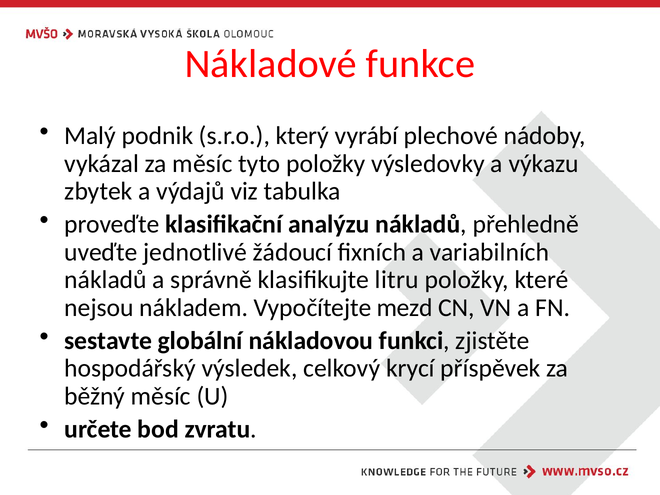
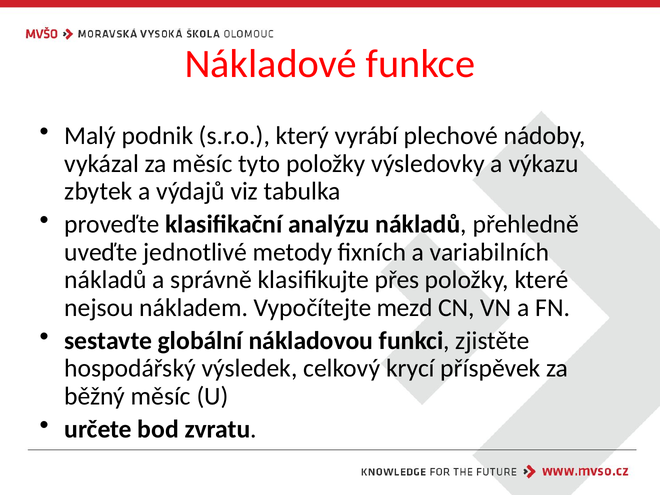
žádoucí: žádoucí -> metody
litru: litru -> přes
